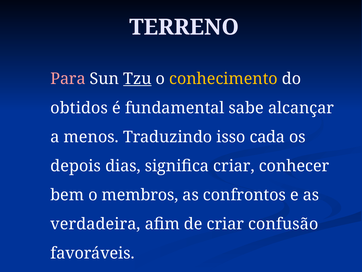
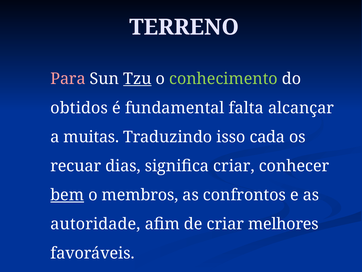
conhecimento colour: yellow -> light green
sabe: sabe -> falta
menos: menos -> muitas
depois: depois -> recuar
bem underline: none -> present
verdadeira: verdadeira -> autoridade
confusão: confusão -> melhores
